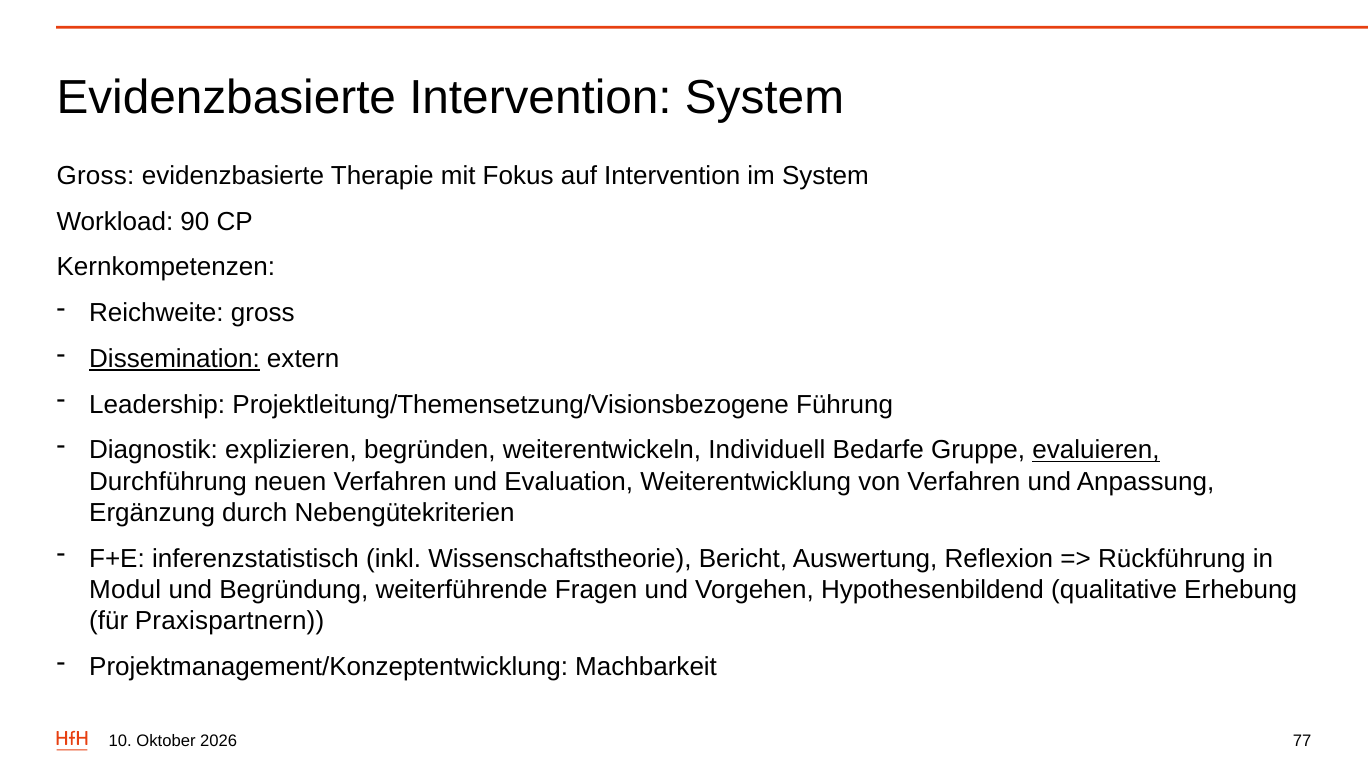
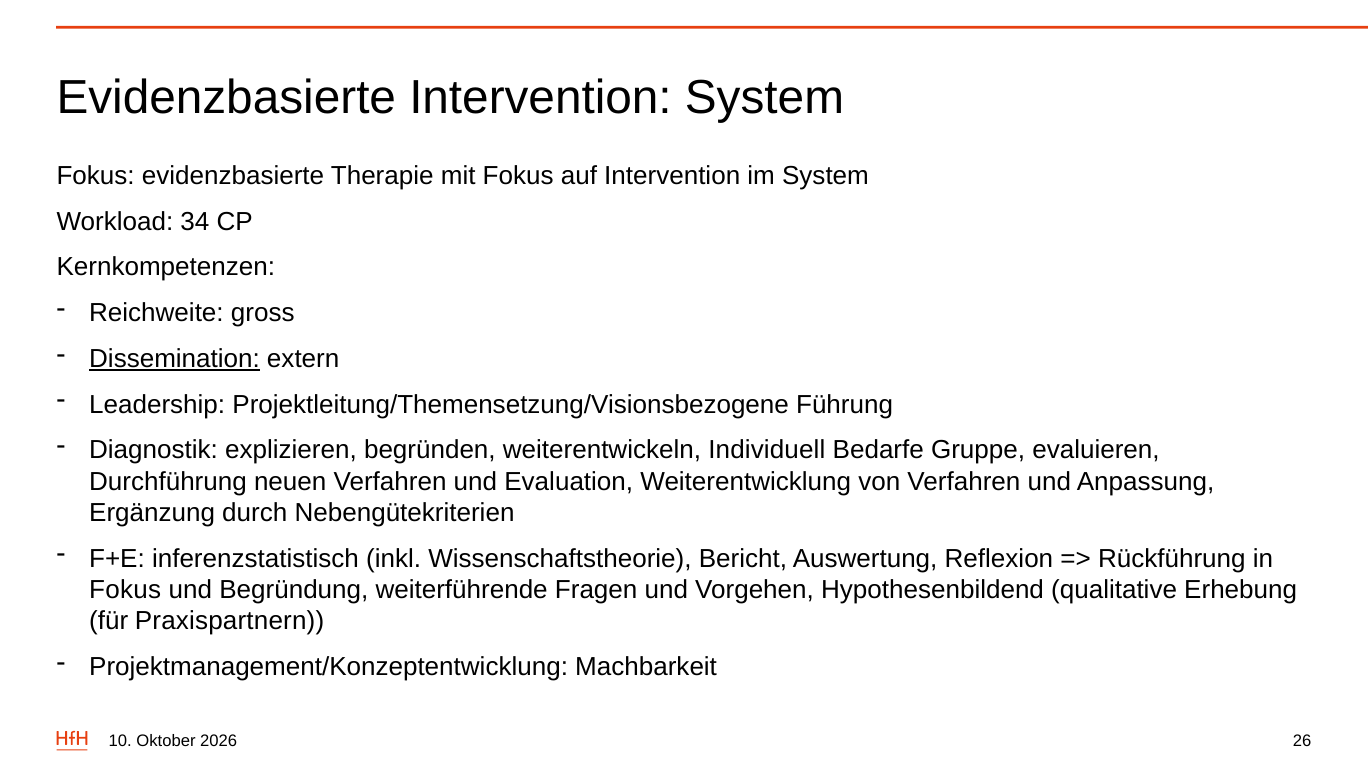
Gross at (96, 176): Gross -> Fokus
90: 90 -> 34
evaluieren underline: present -> none
Modul at (125, 590): Modul -> Fokus
77: 77 -> 26
